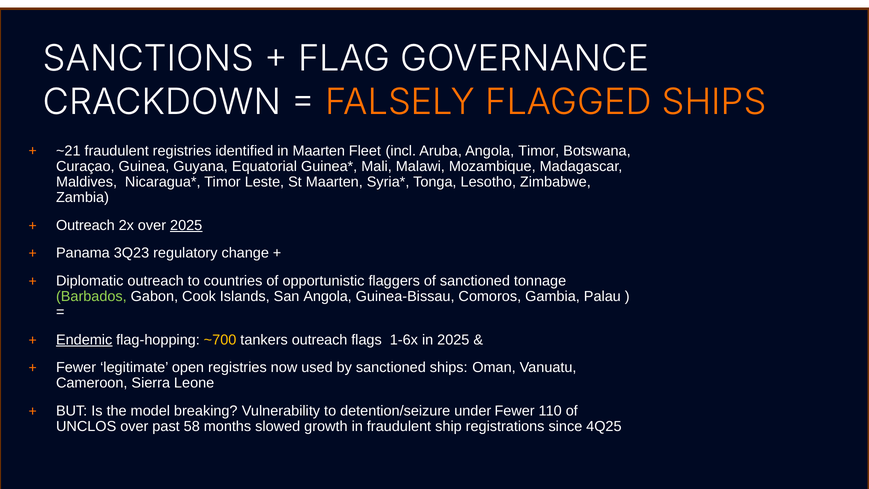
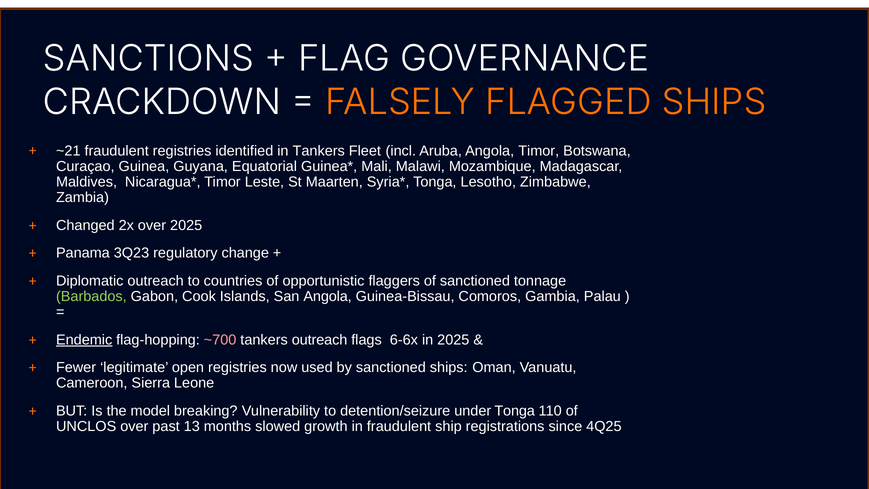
in Maarten: Maarten -> Tankers
Outreach at (85, 225): Outreach -> Changed
2025 at (186, 225) underline: present -> none
~700 colour: yellow -> pink
1-6x: 1-6x -> 6-6x
under Fewer: Fewer -> Tonga
58: 58 -> 13
